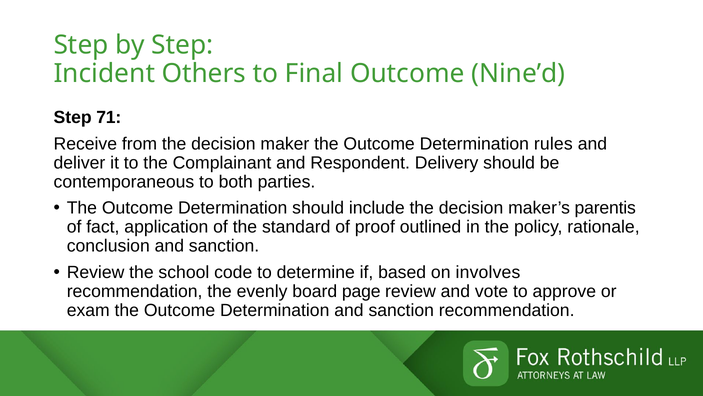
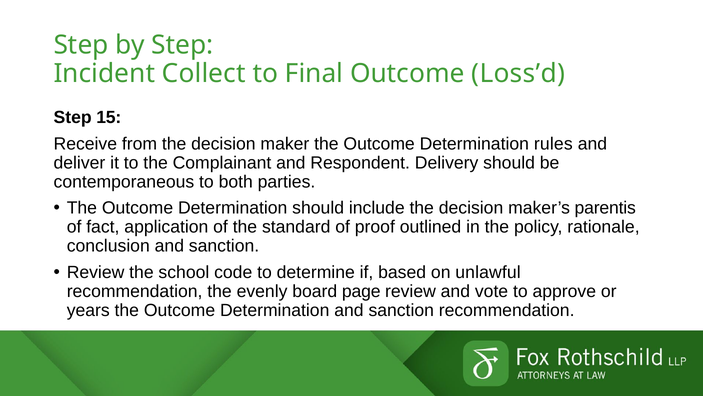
Others: Others -> Collect
Nine’d: Nine’d -> Loss’d
71: 71 -> 15
involves: involves -> unlawful
exam: exam -> years
